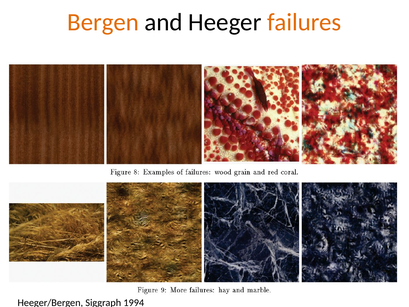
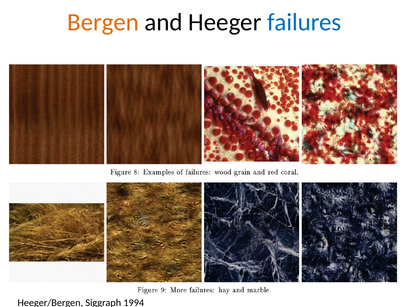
failures colour: orange -> blue
